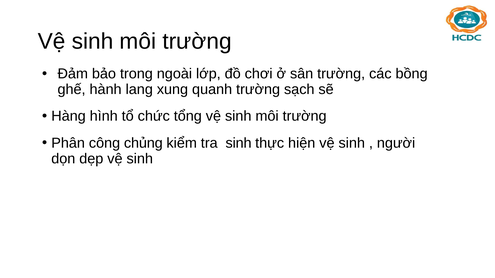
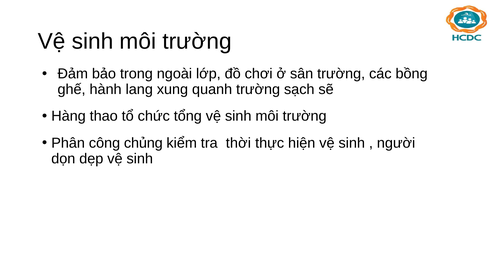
hình: hình -> thao
tra sinh: sinh -> thời
